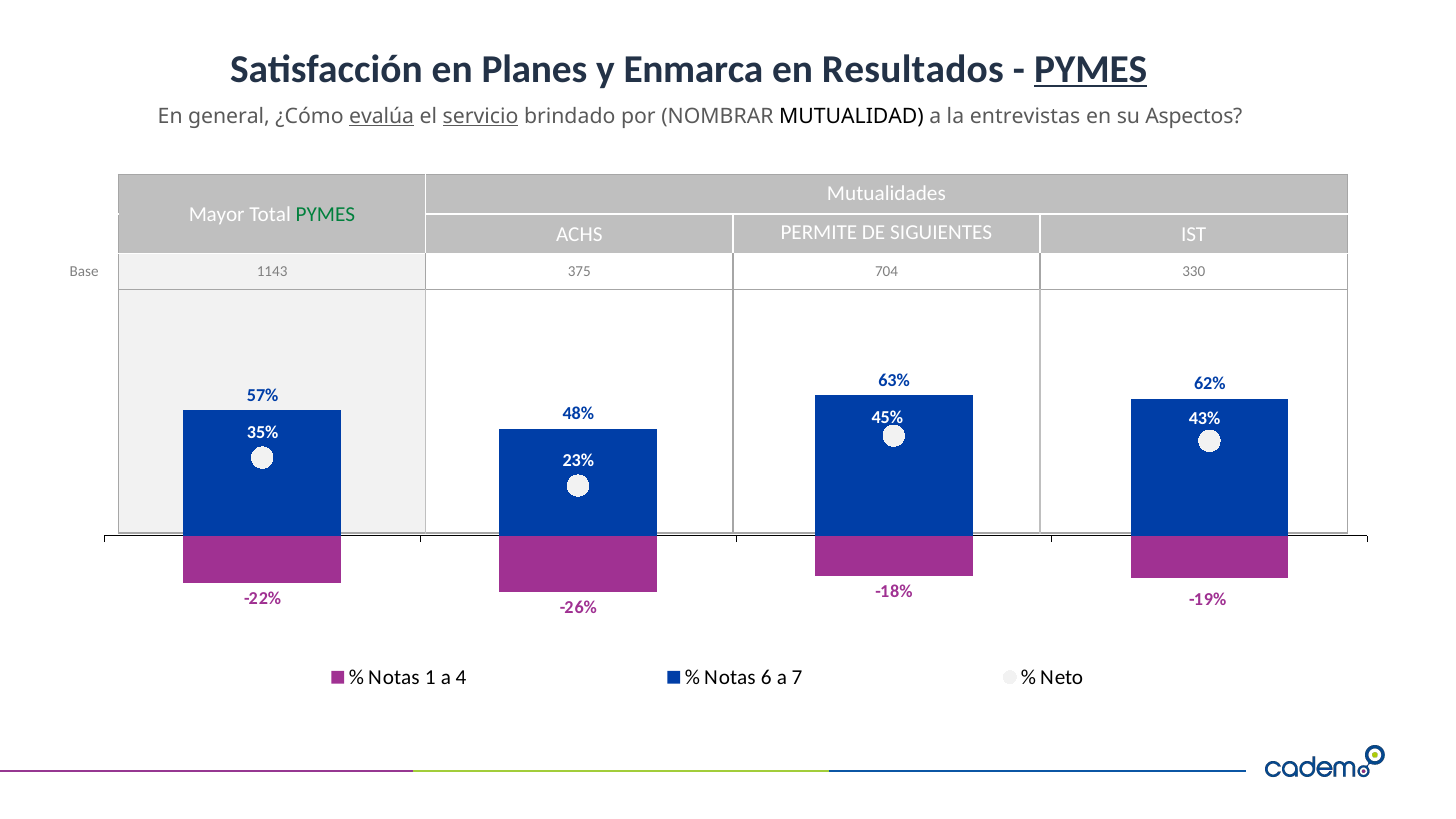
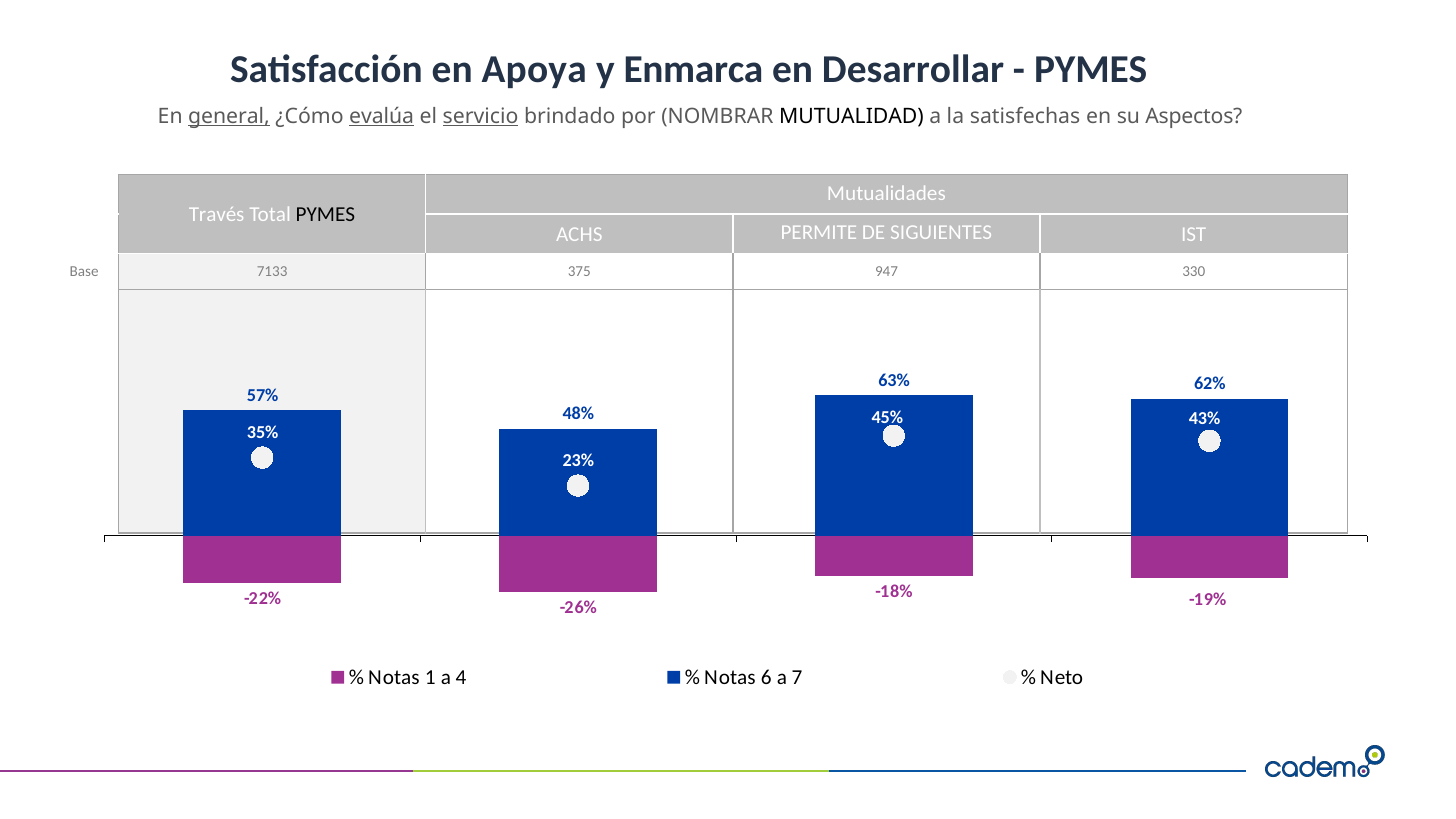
Planes: Planes -> Apoya
Resultados: Resultados -> Desarrollar
PYMES at (1091, 69) underline: present -> none
general underline: none -> present
entrevistas: entrevistas -> satisfechas
Mayor: Mayor -> Través
PYMES at (325, 214) colour: green -> black
1143: 1143 -> 7133
704: 704 -> 947
